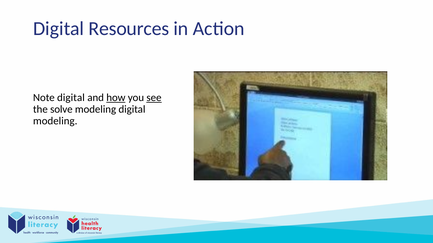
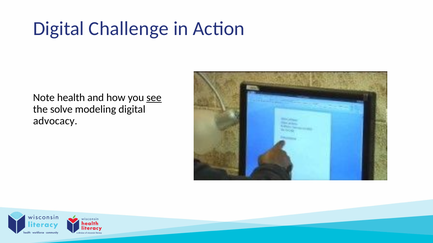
Resources: Resources -> Challenge
Note digital: digital -> health
how underline: present -> none
modeling at (55, 121): modeling -> advocacy
